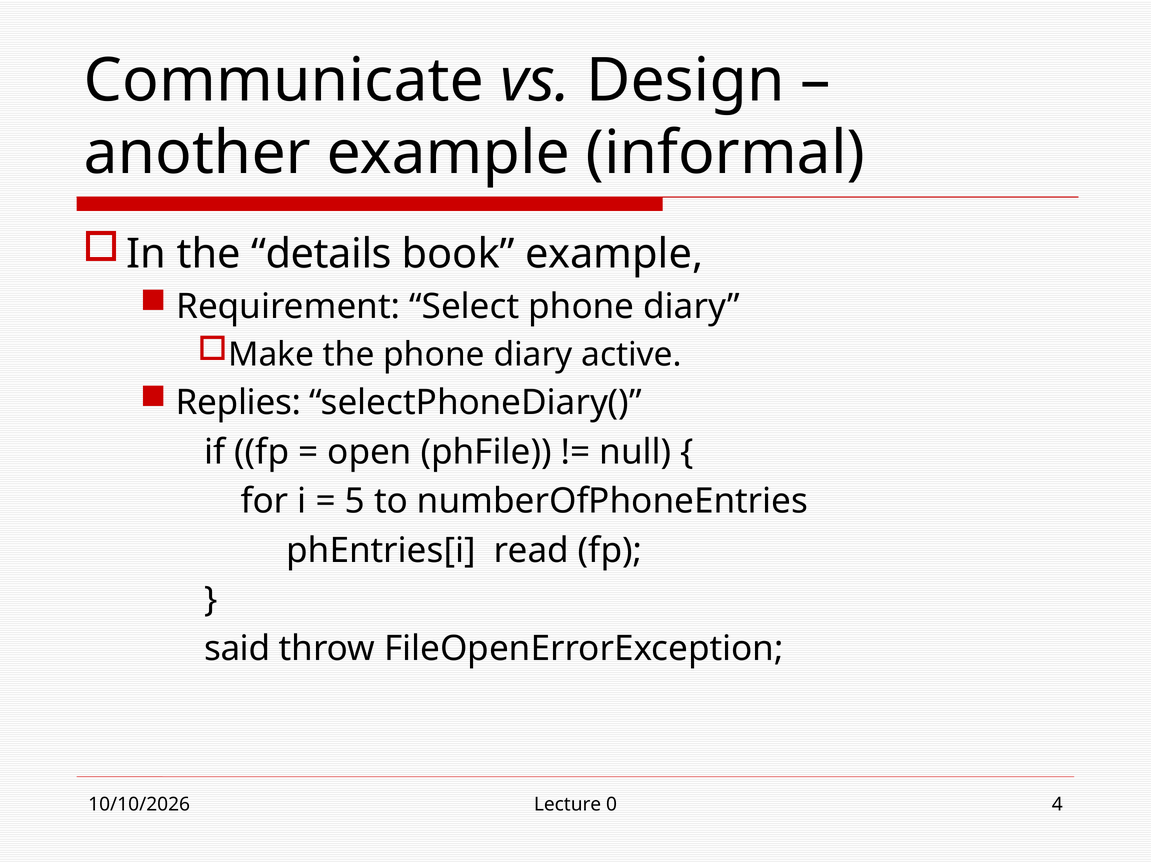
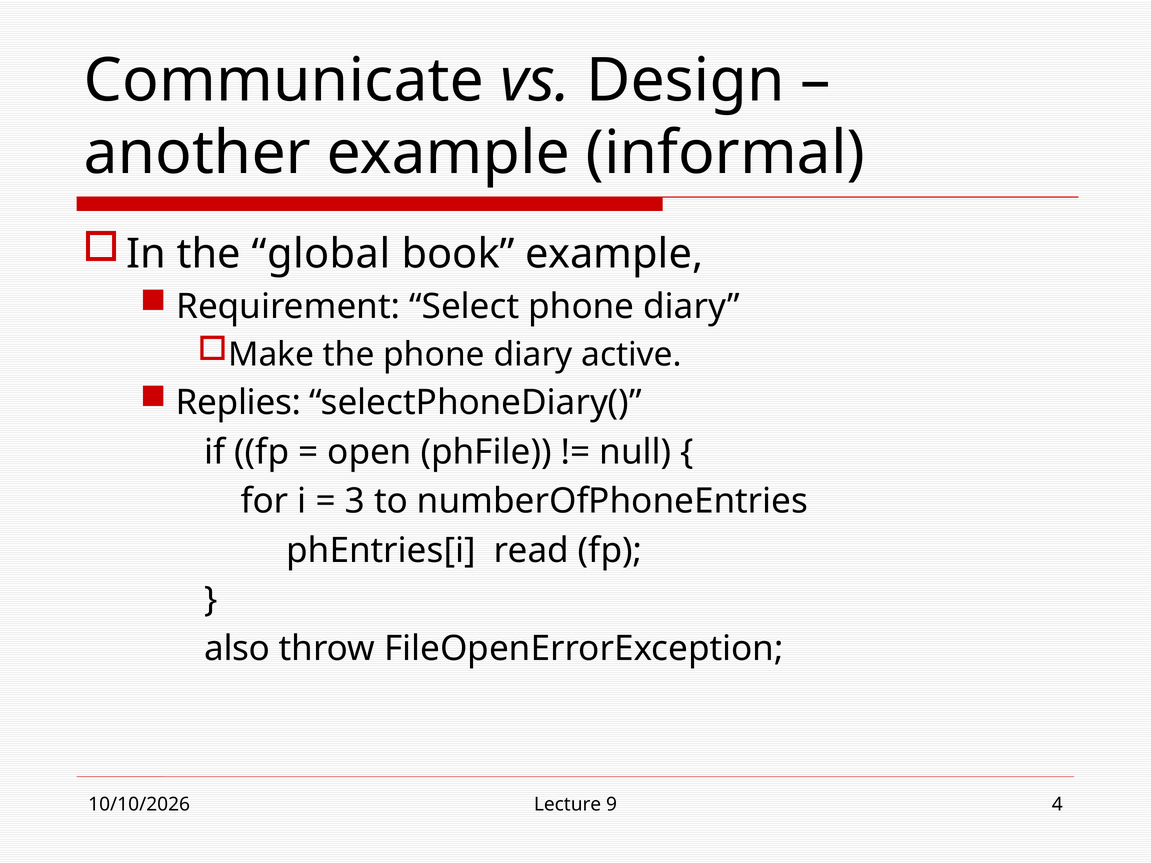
details: details -> global
5: 5 -> 3
said: said -> also
0: 0 -> 9
